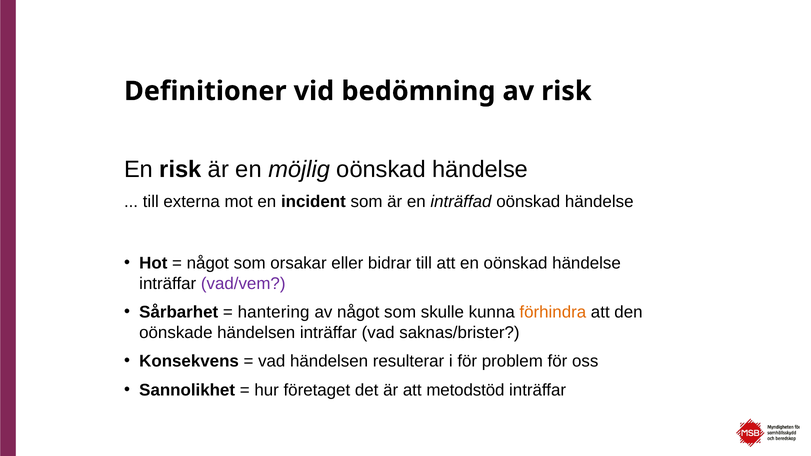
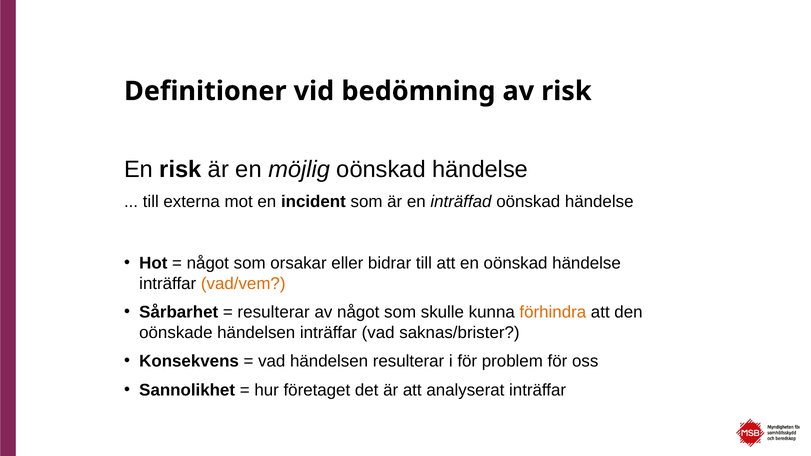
vad/vem colour: purple -> orange
hantering at (274, 312): hantering -> resulterar
metodstöd: metodstöd -> analyserat
